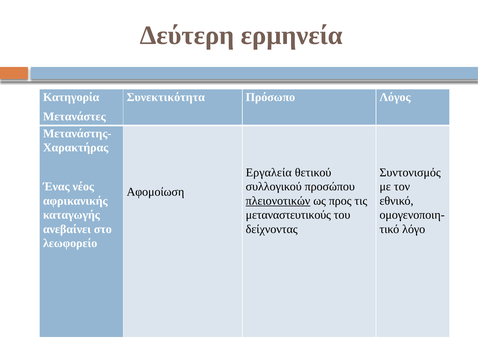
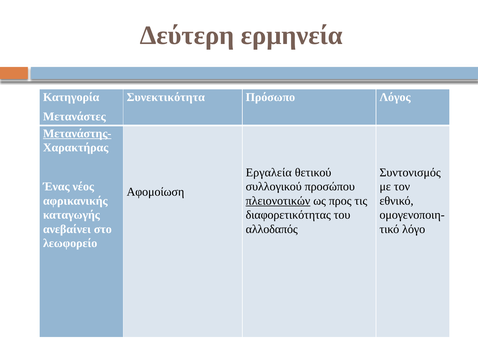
Μετανάστης- underline: none -> present
μεταναστευτικούς: μεταναστευτικούς -> διαφορετικότητας
δείχνοντας: δείχνοντας -> αλλοδαπός
